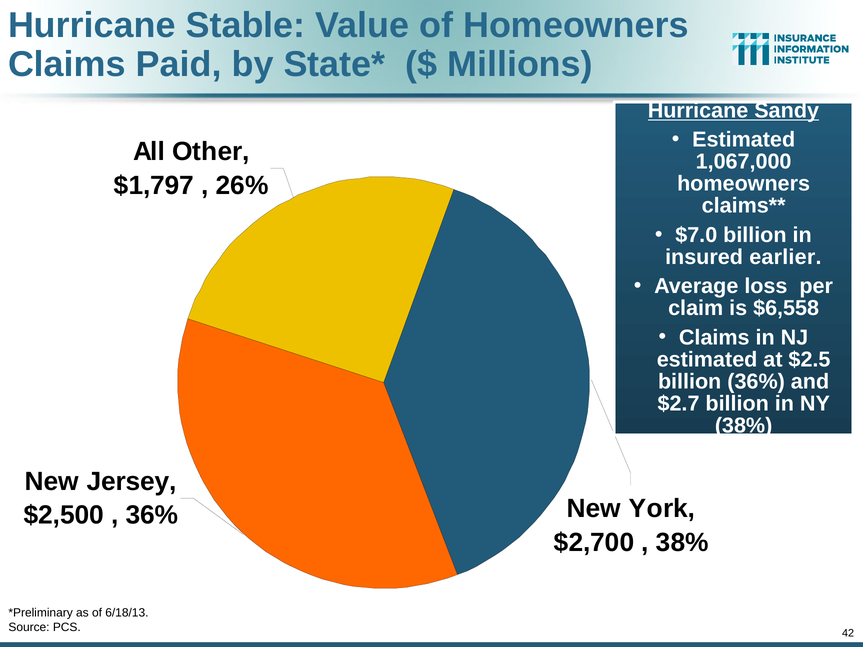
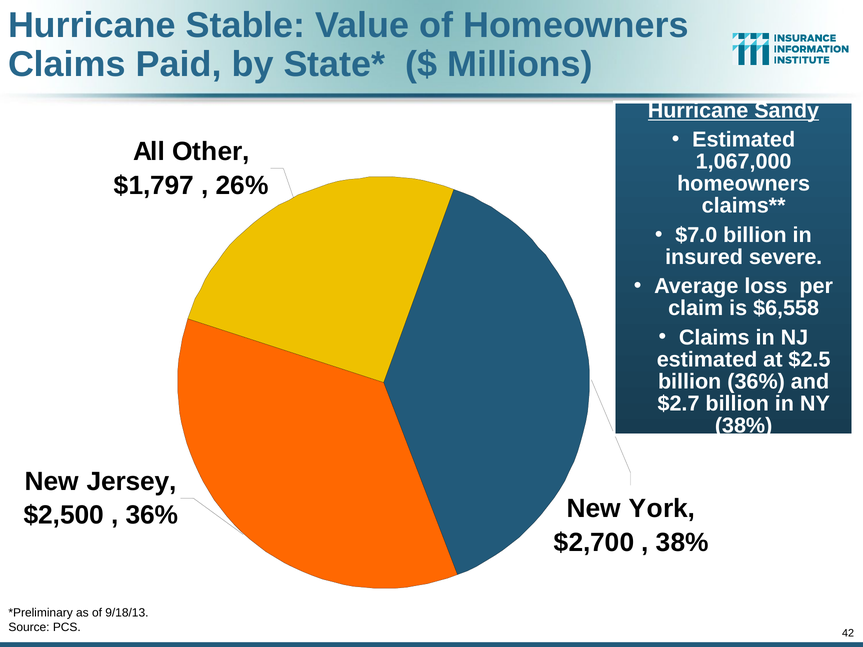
earlier: earlier -> severe
6/18/13: 6/18/13 -> 9/18/13
